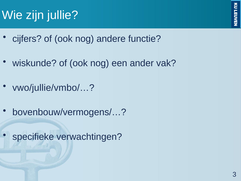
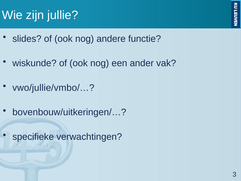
cijfers: cijfers -> slides
bovenbouw/vermogens/…: bovenbouw/vermogens/… -> bovenbouw/uitkeringen/…
